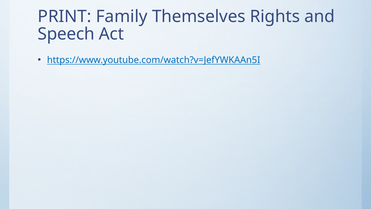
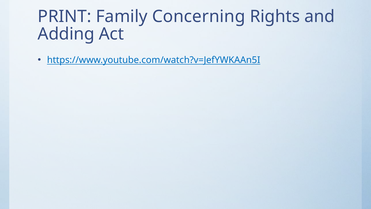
Themselves: Themselves -> Concerning
Speech: Speech -> Adding
